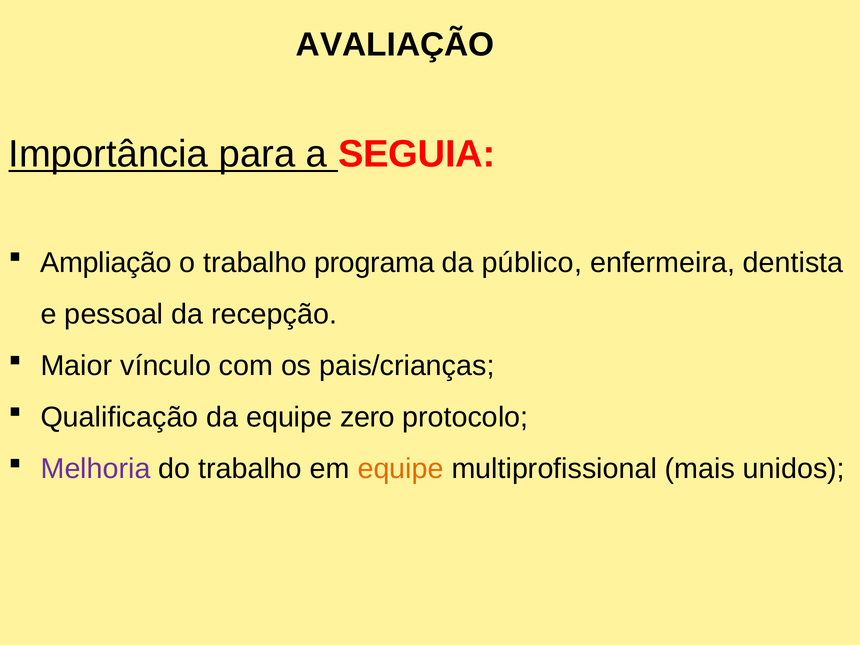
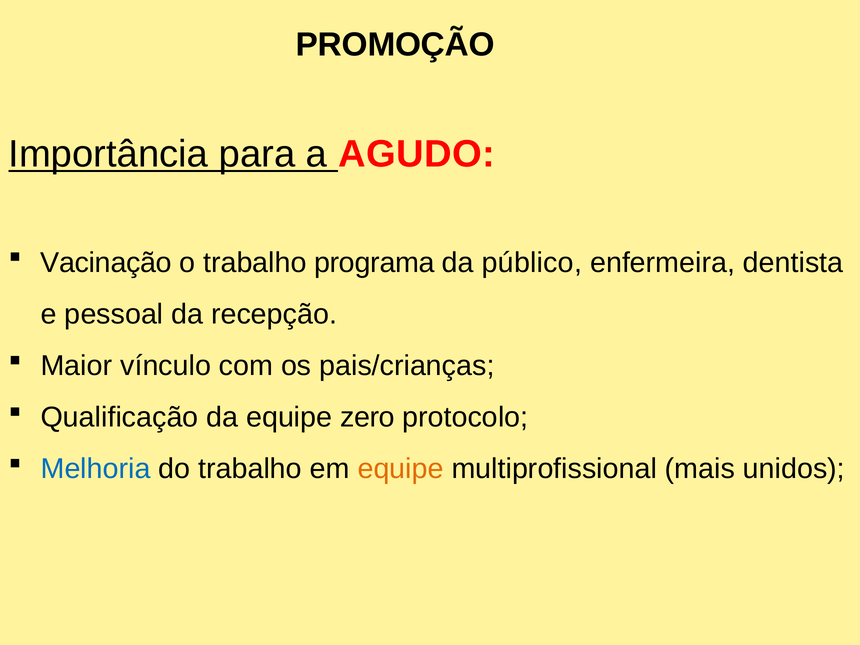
AVALIAÇÃO: AVALIAÇÃO -> PROMOÇÃO
SEGUIA: SEGUIA -> AGUDO
Ampliação: Ampliação -> Vacinação
Melhoria colour: purple -> blue
